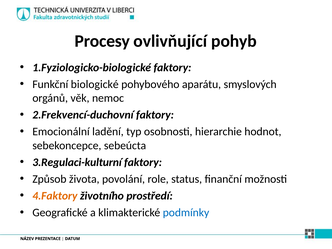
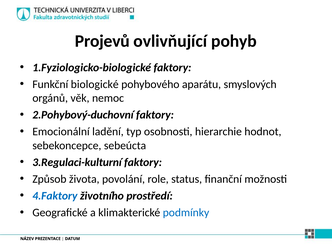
Procesy: Procesy -> Projevů
2.Frekvencí-duchovní: 2.Frekvencí-duchovní -> 2.Pohybový-duchovní
4.Faktory colour: orange -> blue
